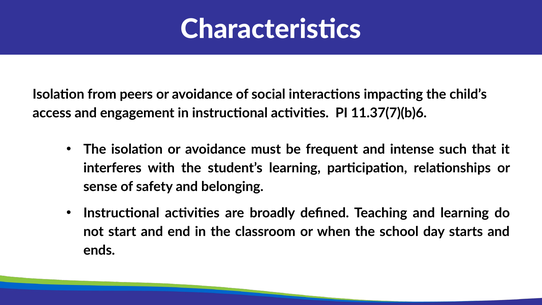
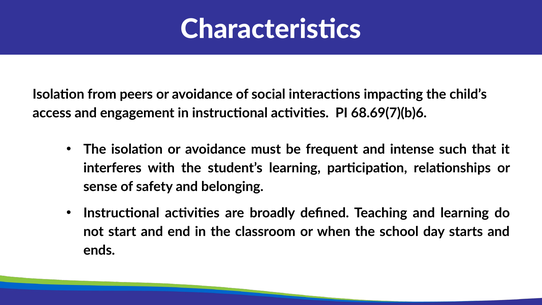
11.37(7)(b)6: 11.37(7)(b)6 -> 68.69(7)(b)6
